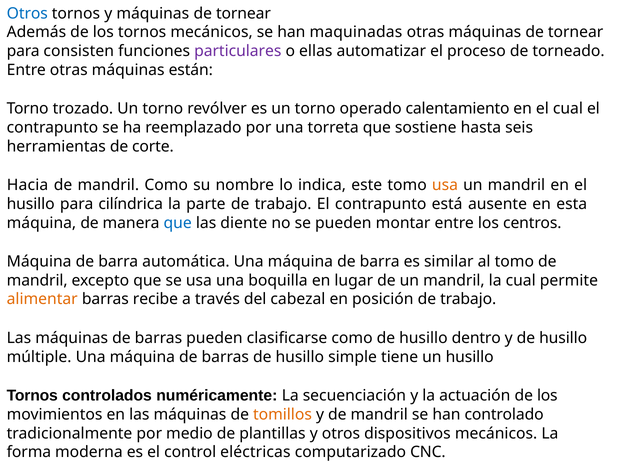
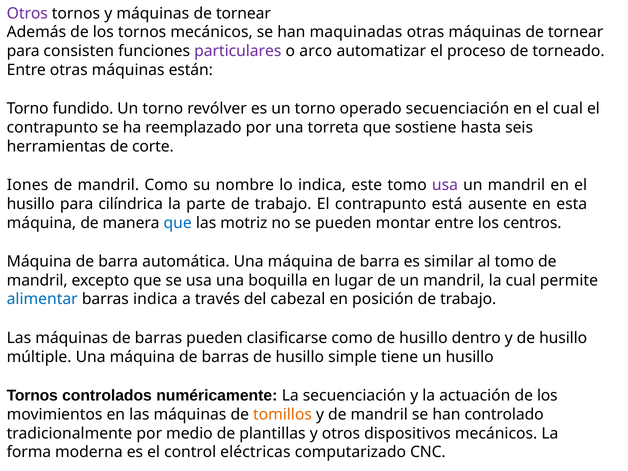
Otros at (27, 13) colour: blue -> purple
ellas: ellas -> arco
trozado: trozado -> fundido
operado calentamiento: calentamiento -> secuenciación
Hacia: Hacia -> Iones
usa at (445, 185) colour: orange -> purple
diente: diente -> motriz
alimentar colour: orange -> blue
barras recibe: recibe -> indica
